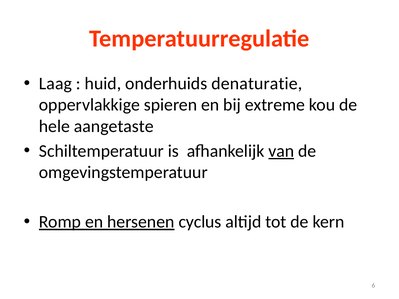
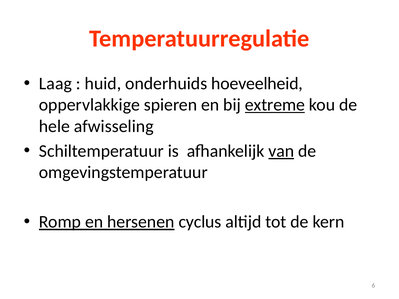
denaturatie: denaturatie -> hoeveelheid
extreme underline: none -> present
aangetaste: aangetaste -> afwisseling
